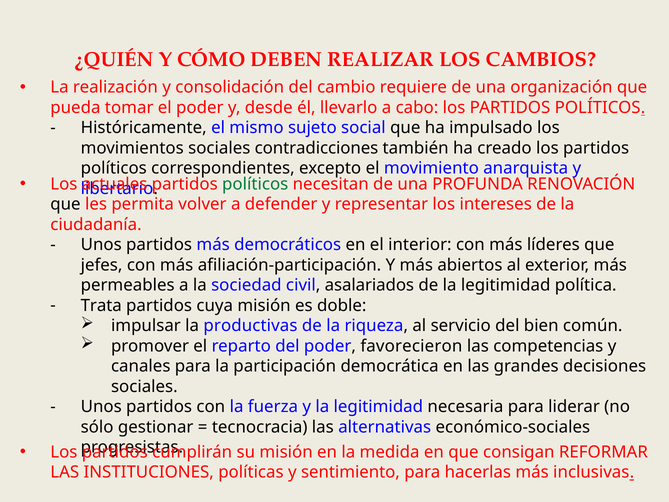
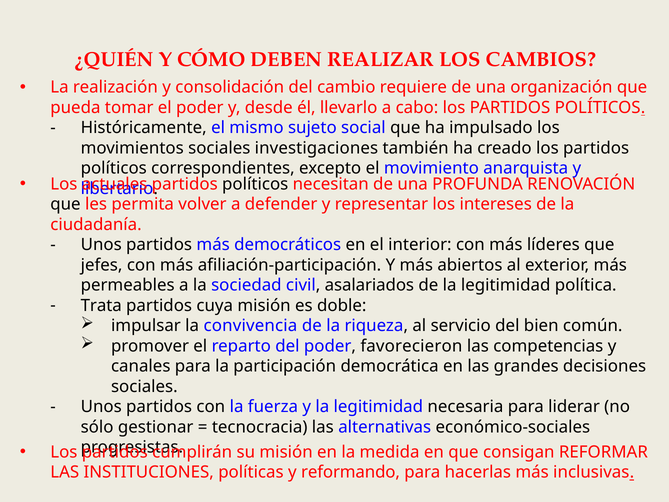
contradicciones: contradicciones -> investigaciones
políticos at (255, 184) colour: green -> black
productivas: productivas -> convivencia
sentimiento: sentimiento -> reformando
